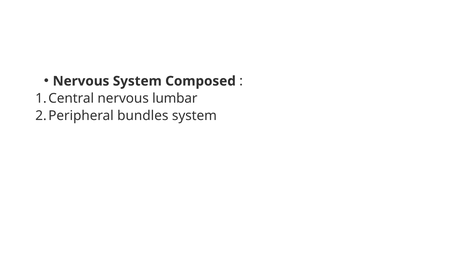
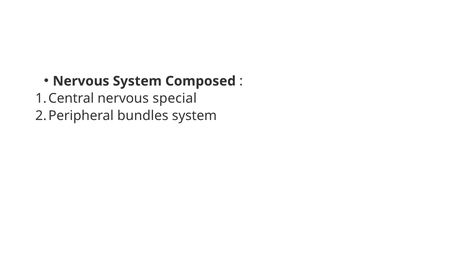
lumbar: lumbar -> special
